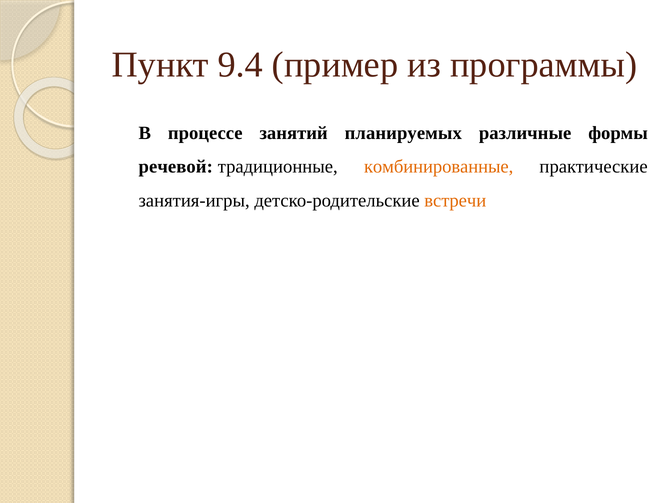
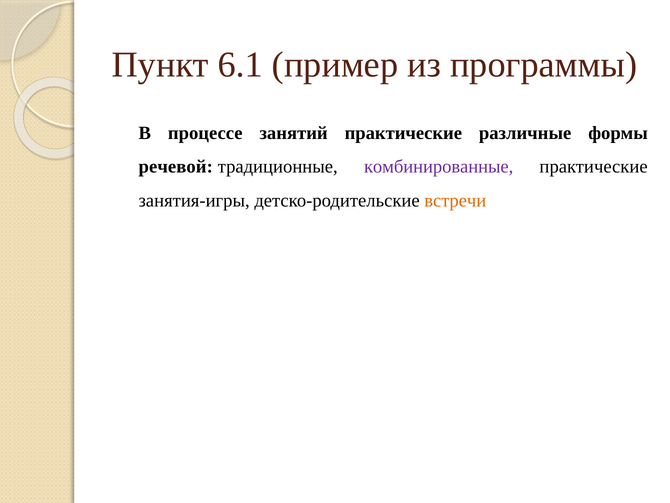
9.4: 9.4 -> 6.1
занятий планируемых: планируемых -> практические
комбинированные colour: orange -> purple
